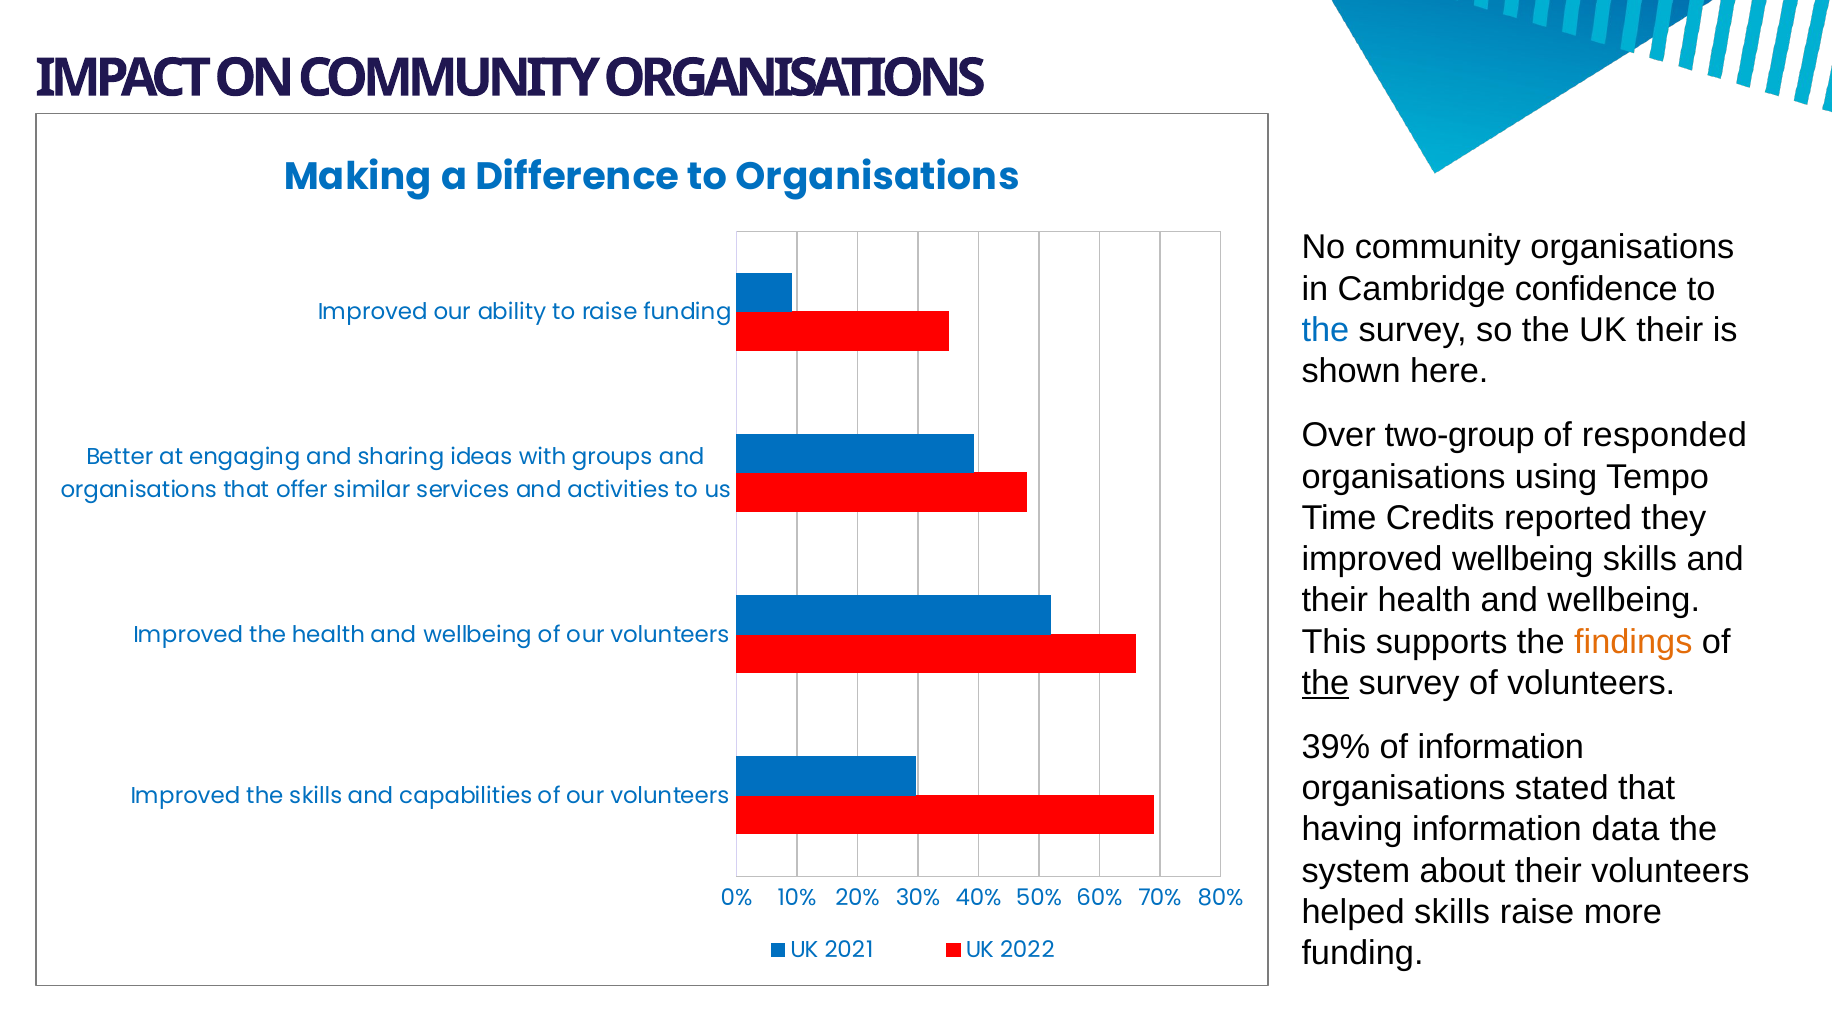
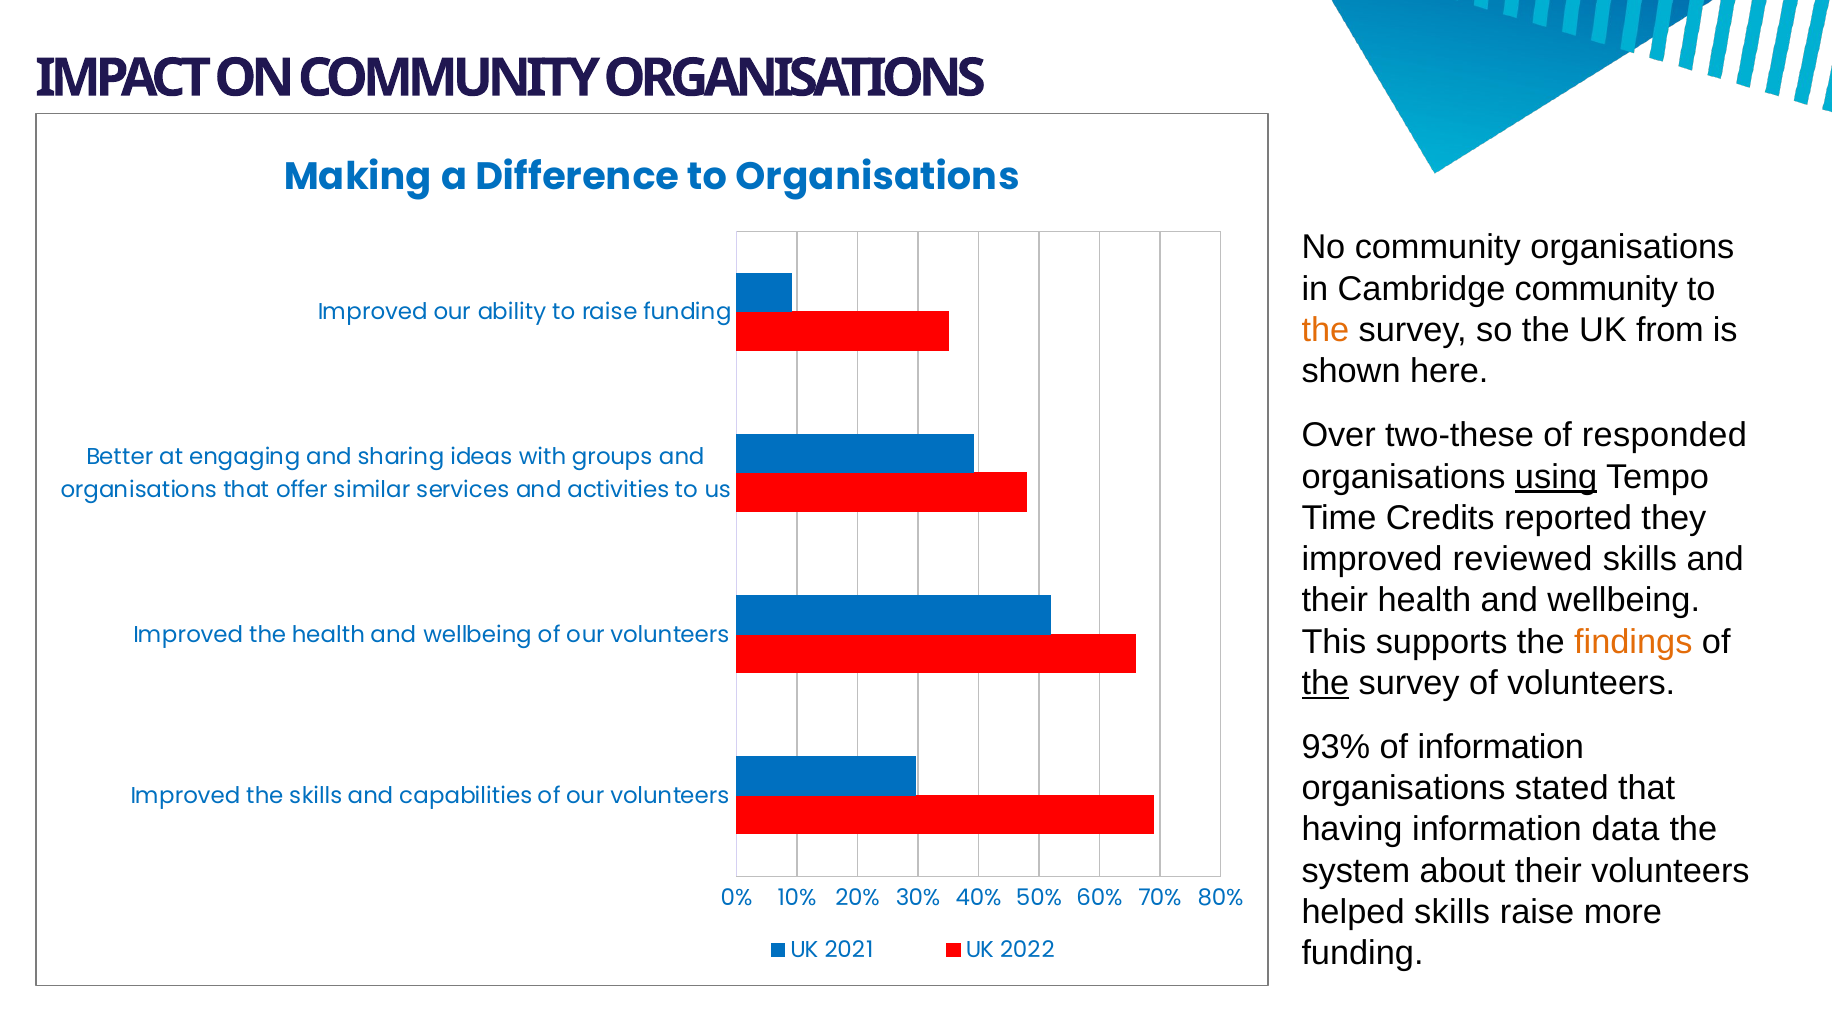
Cambridge confidence: confidence -> community
the at (1325, 330) colour: blue -> orange
UK their: their -> from
two-group: two-group -> two-these
using underline: none -> present
improved wellbeing: wellbeing -> reviewed
39%: 39% -> 93%
